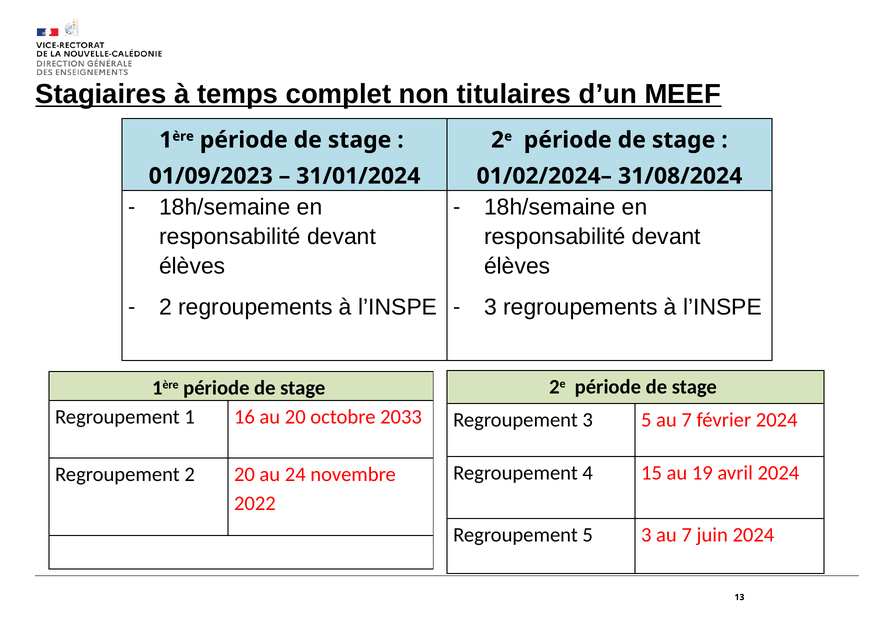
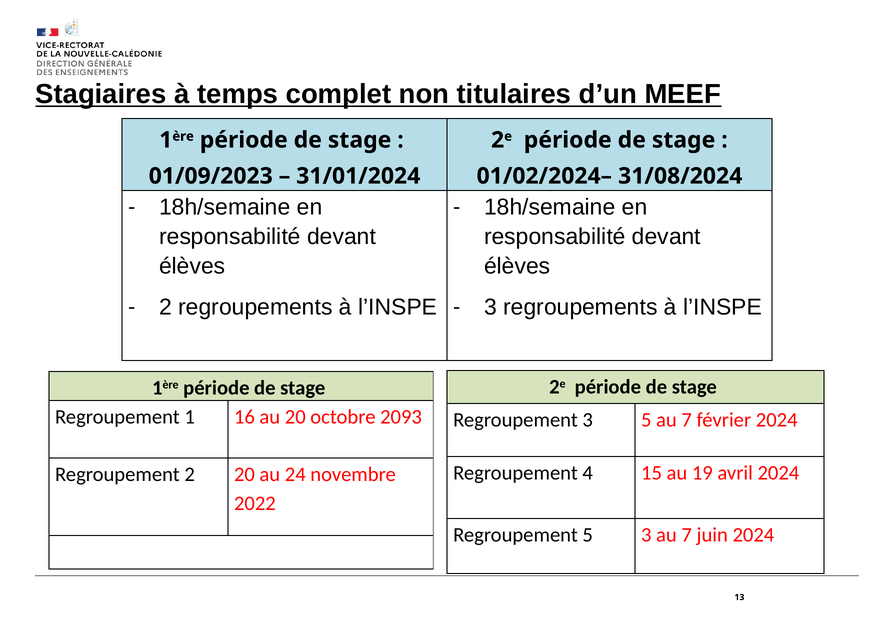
2033: 2033 -> 2093
